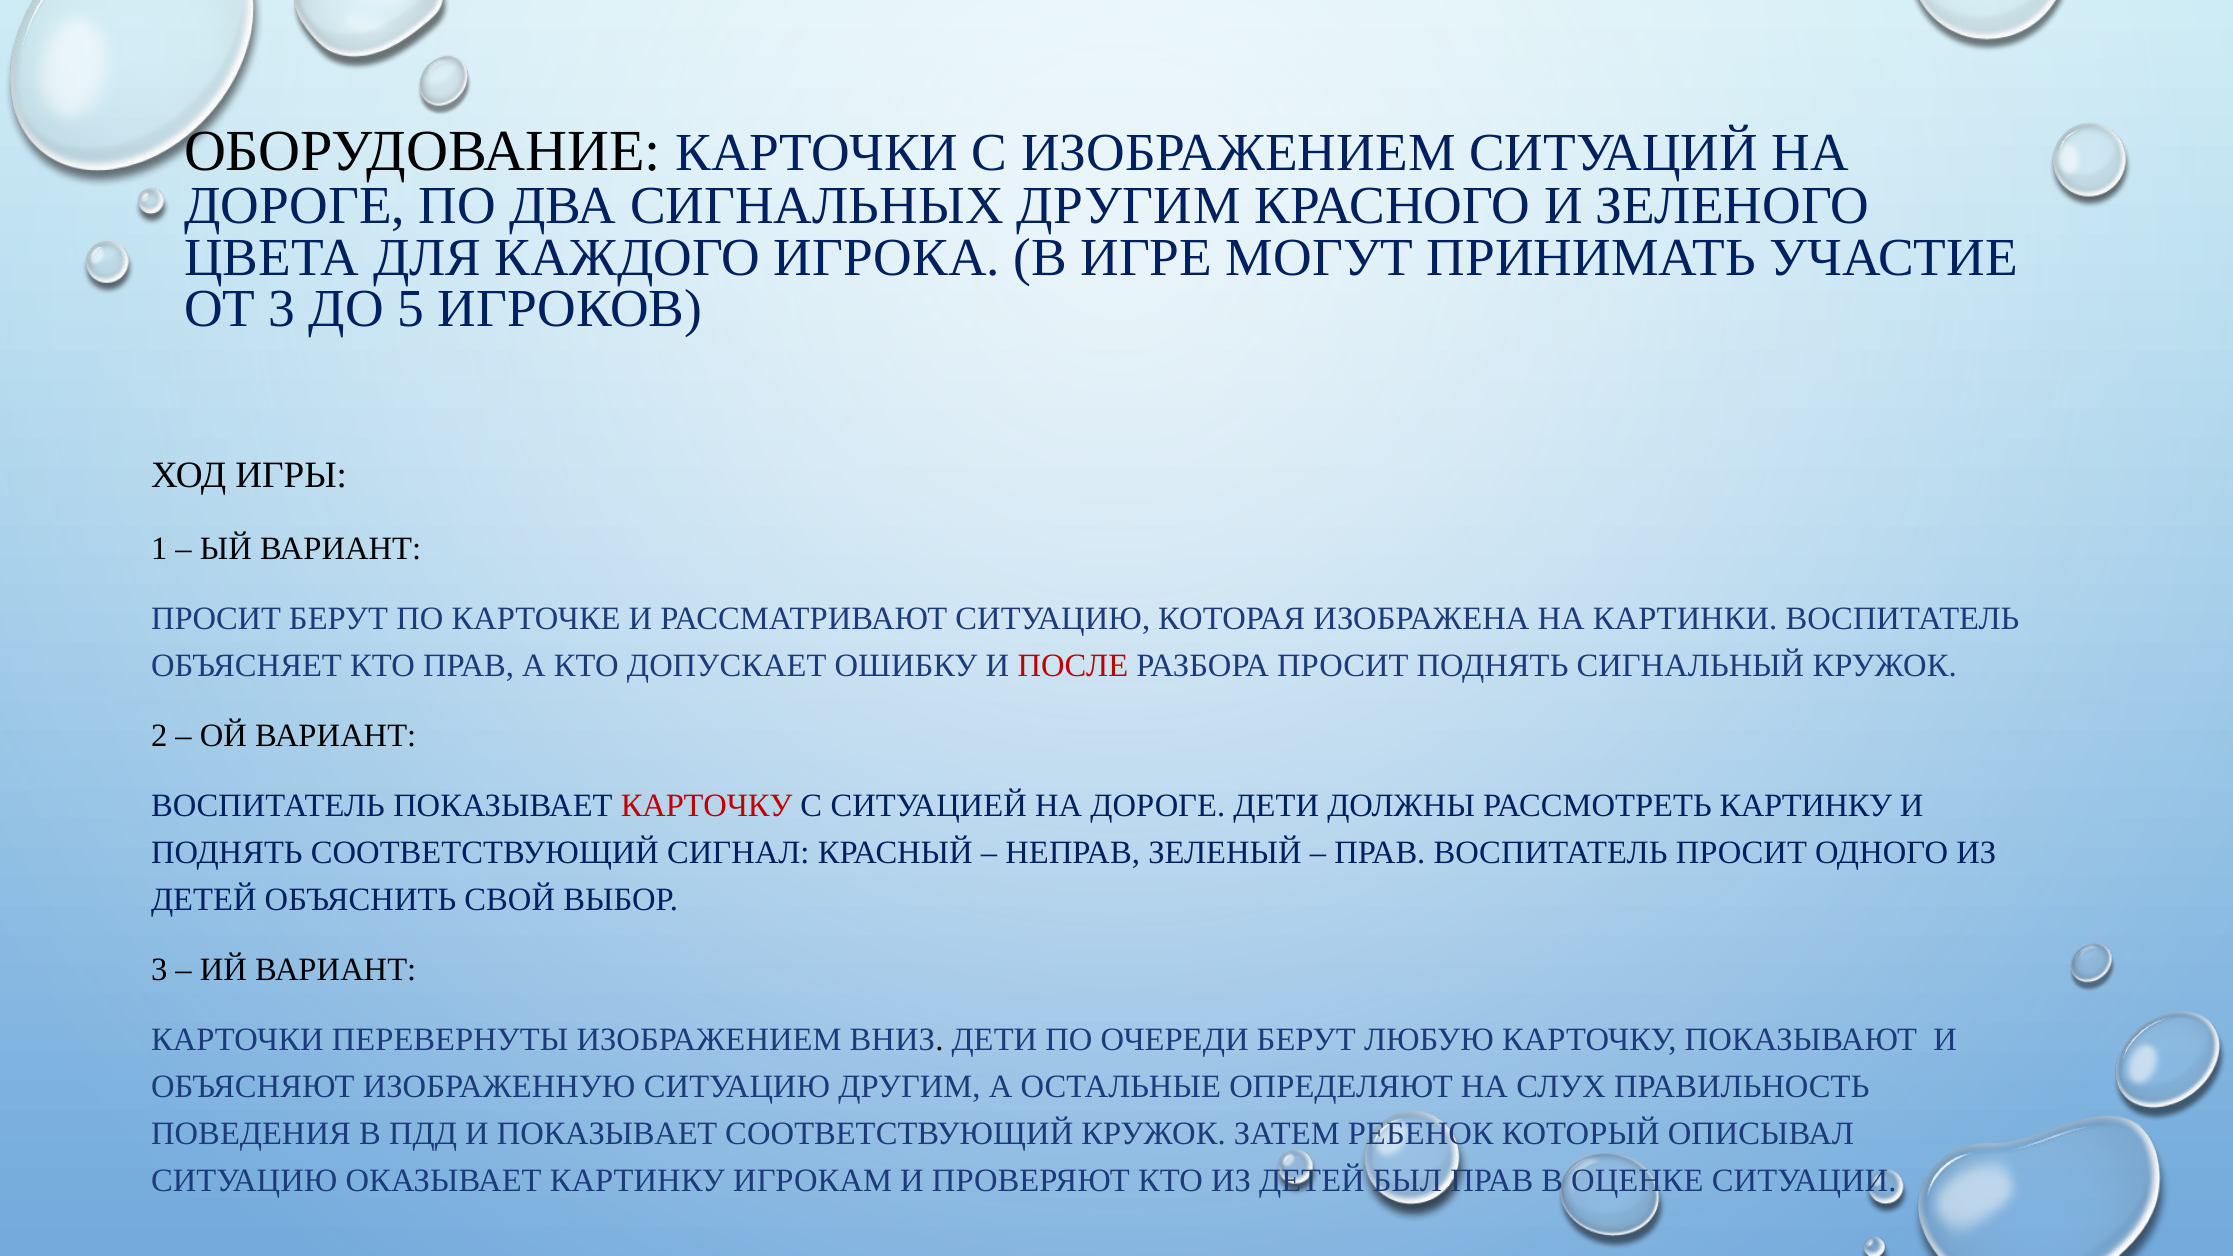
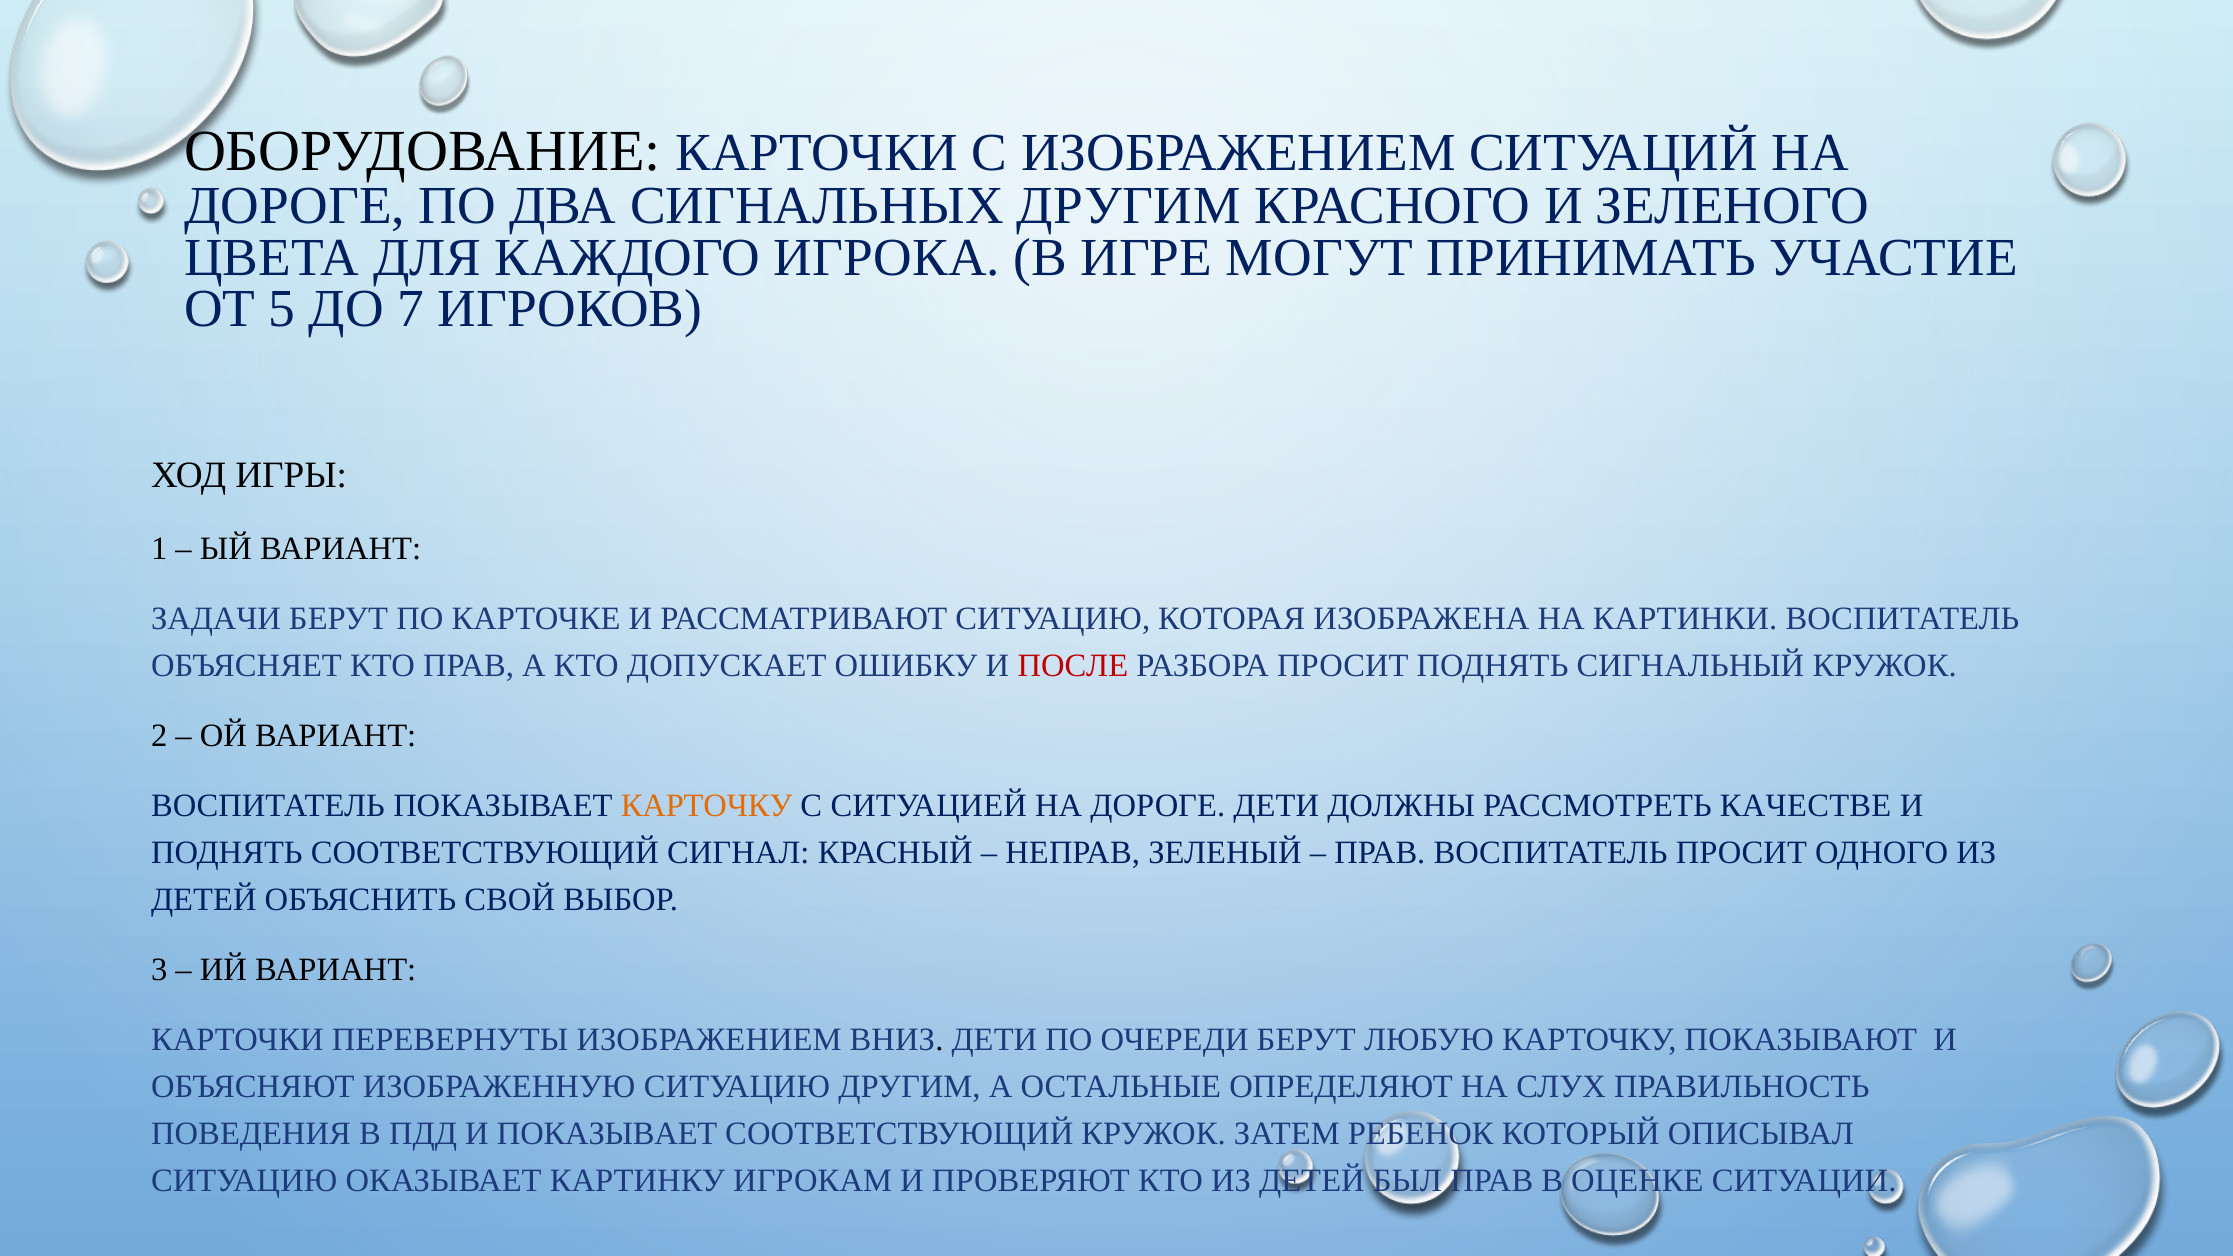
ОТ 3: 3 -> 5
5: 5 -> 7
ПРОСИТ at (216, 618): ПРОСИТ -> ЗАДАЧИ
КАРТОЧКУ at (707, 806) colour: red -> orange
РАССМОТРЕТЬ КАРТИНКУ: КАРТИНКУ -> КАЧЕСТВЕ
